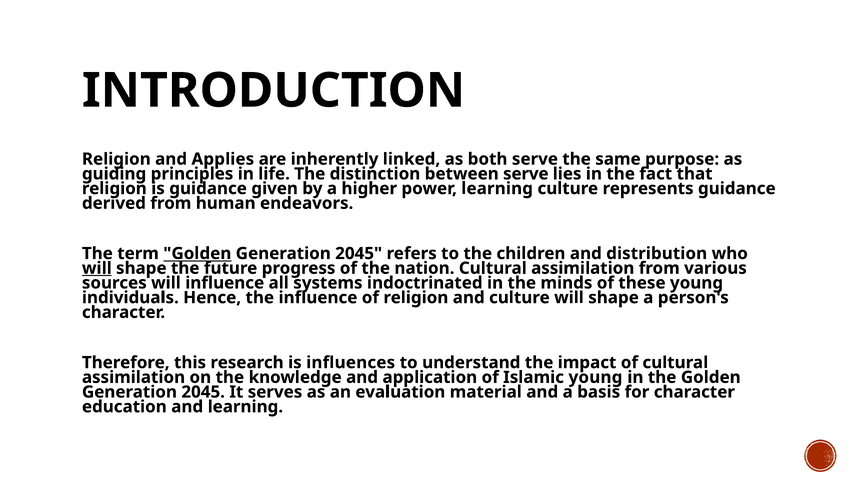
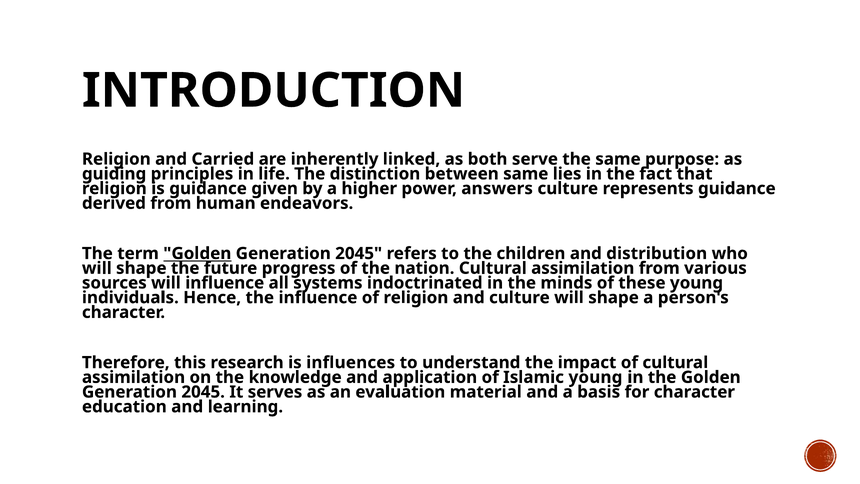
Applies: Applies -> Carried
between serve: serve -> same
power learning: learning -> answers
will at (97, 268) underline: present -> none
